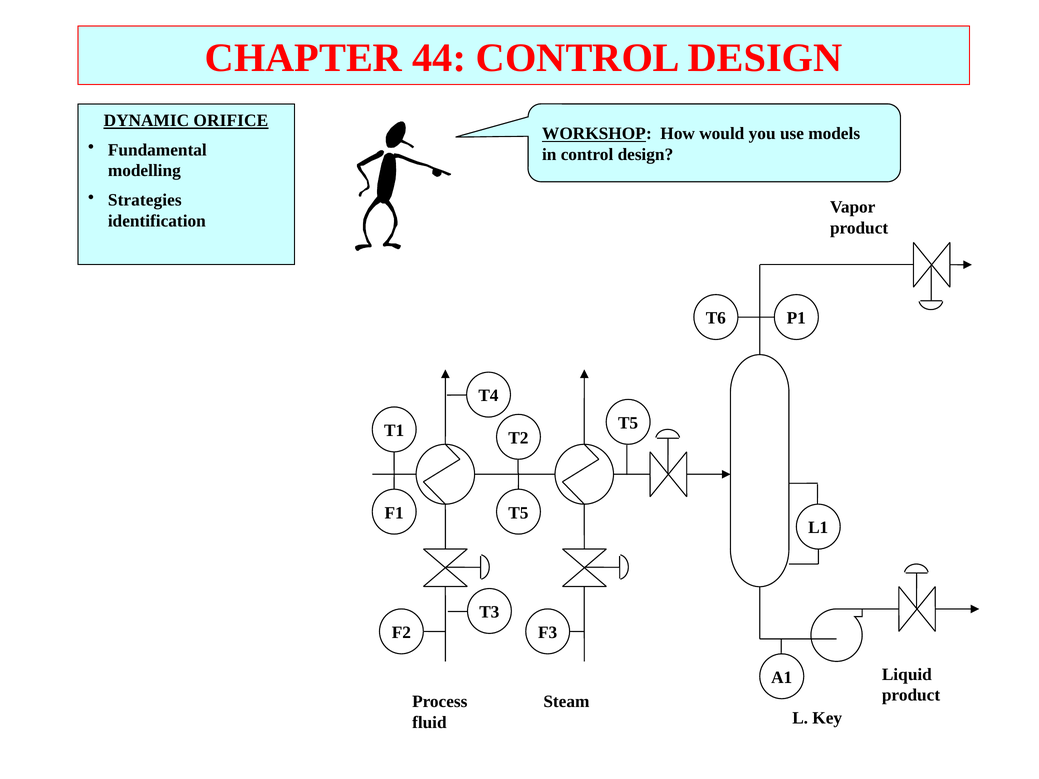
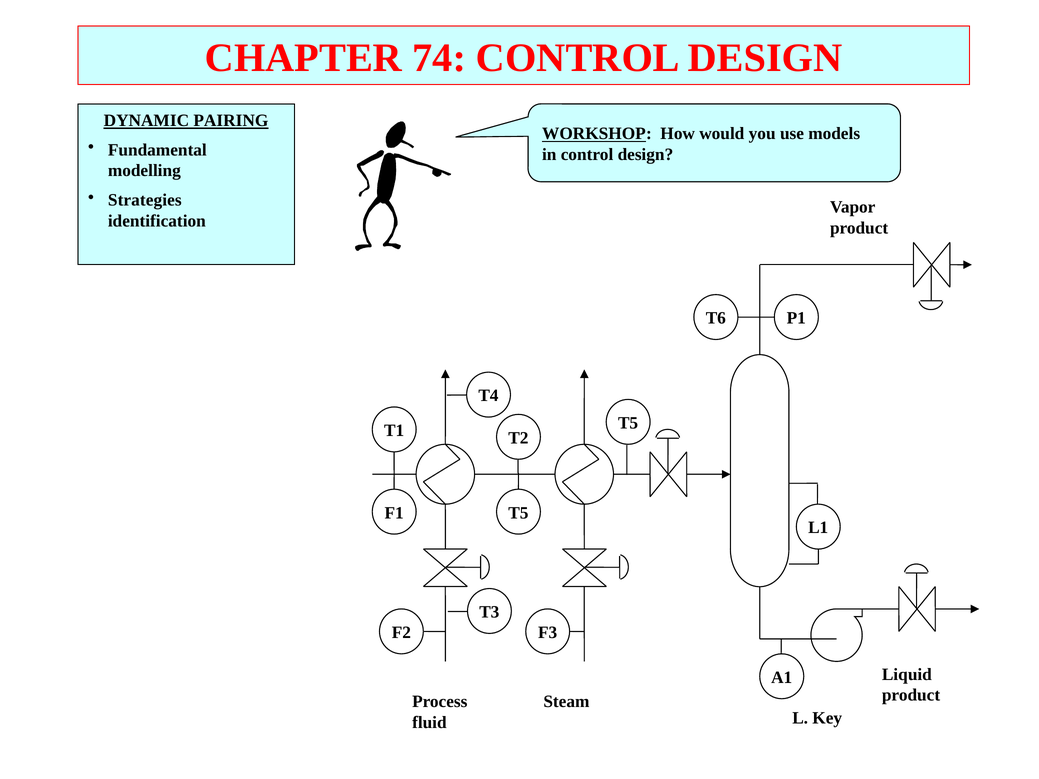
44: 44 -> 74
ORIFICE: ORIFICE -> PAIRING
